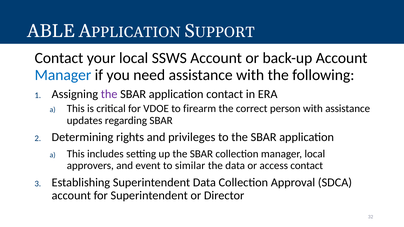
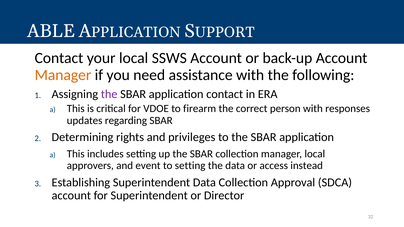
Manager at (63, 75) colour: blue -> orange
with assistance: assistance -> responses
to similar: similar -> setting
access contact: contact -> instead
